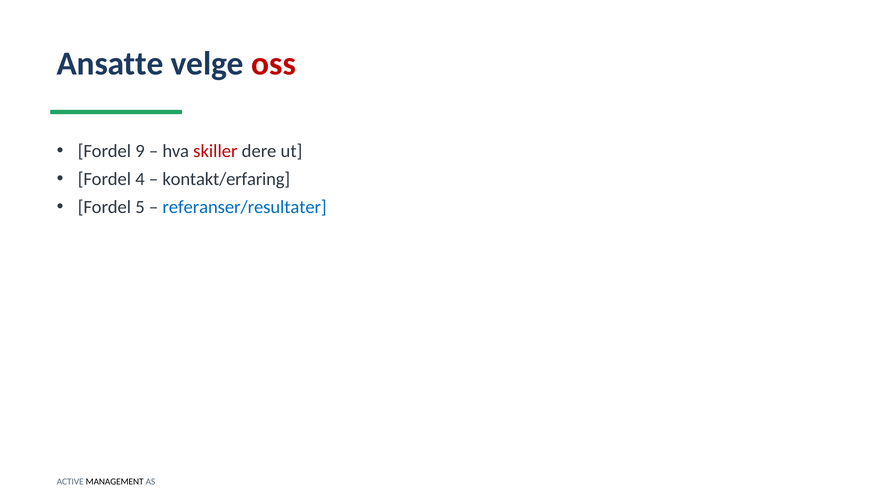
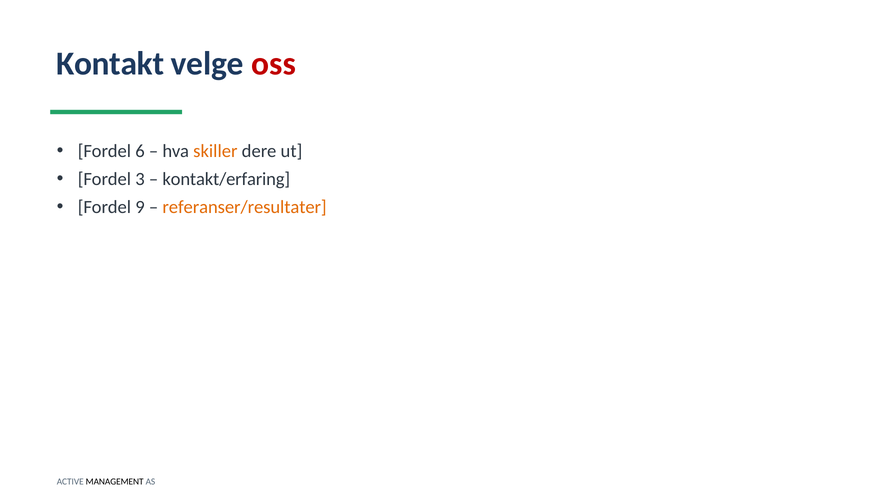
Ansatte: Ansatte -> Kontakt
9: 9 -> 6
skiller colour: red -> orange
4: 4 -> 3
5: 5 -> 9
referanser/resultater colour: blue -> orange
